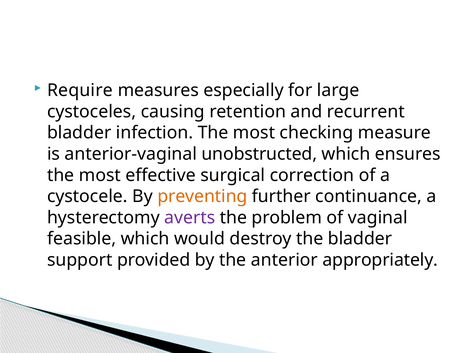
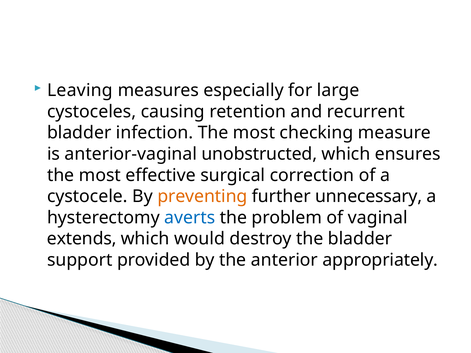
Require: Require -> Leaving
continuance: continuance -> unnecessary
averts colour: purple -> blue
feasible: feasible -> extends
